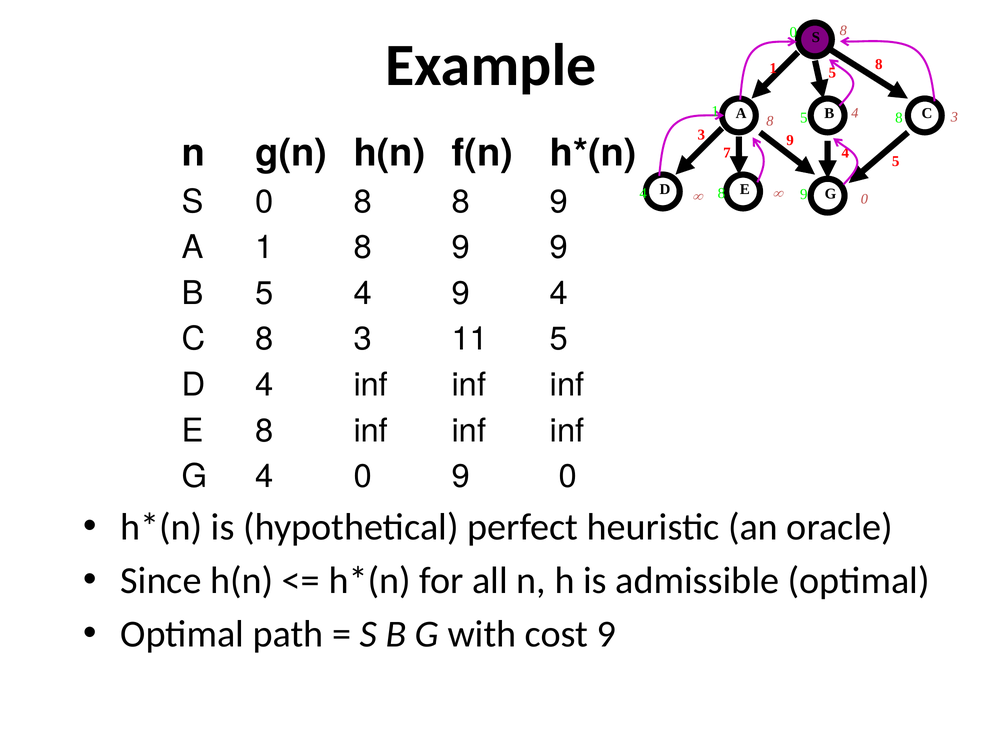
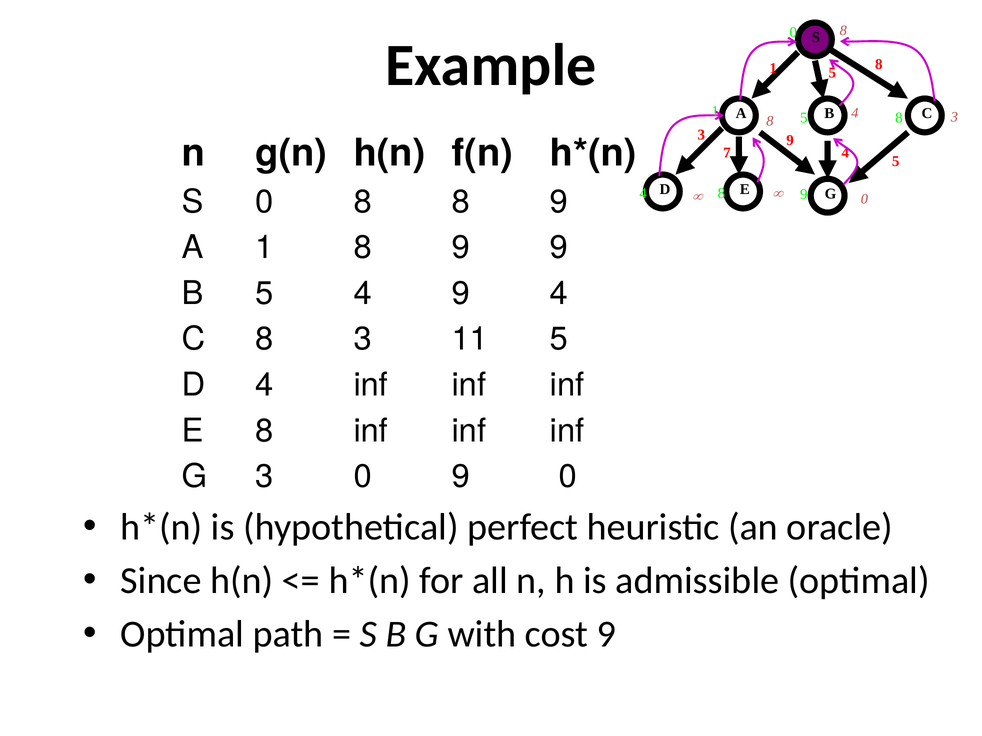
G 4: 4 -> 3
